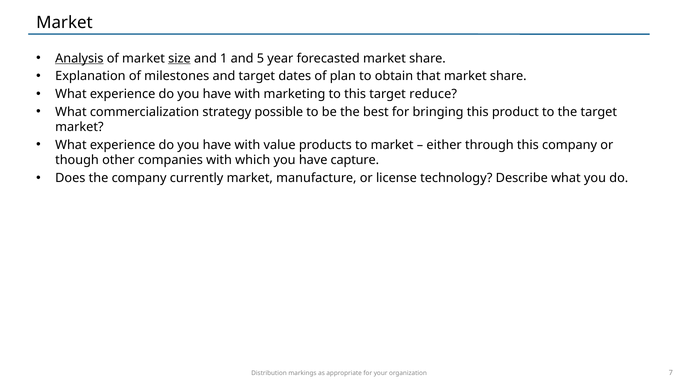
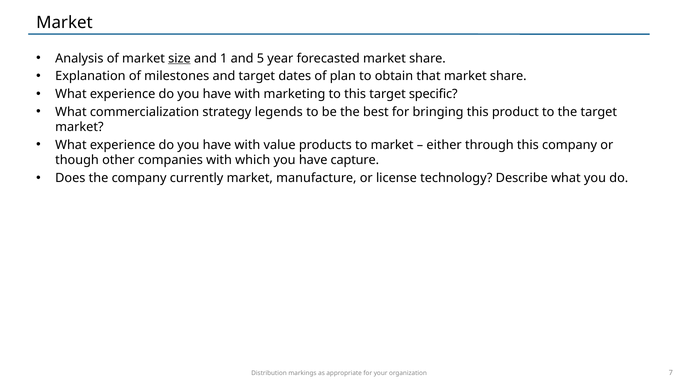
Analysis underline: present -> none
reduce: reduce -> specific
possible: possible -> legends
